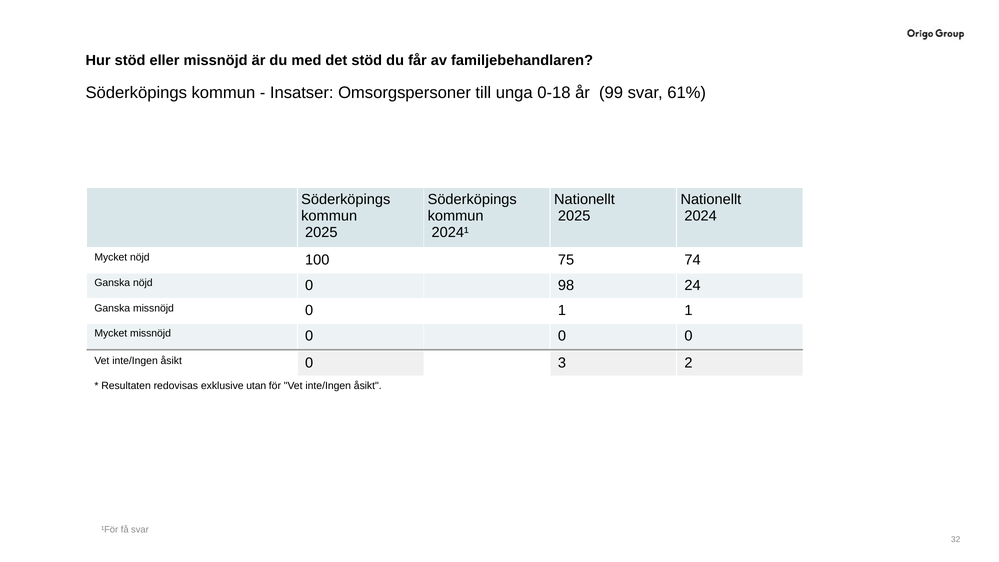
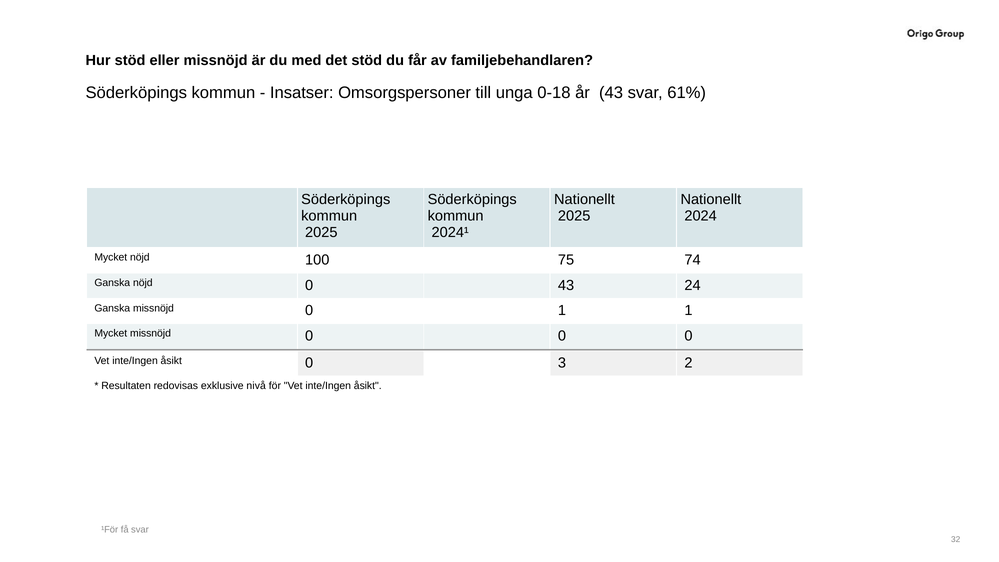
år 99: 99 -> 43
0 98: 98 -> 43
utan: utan -> nivå
